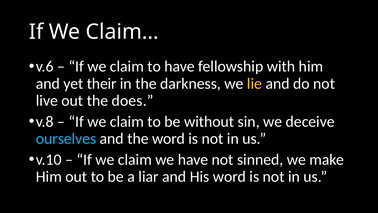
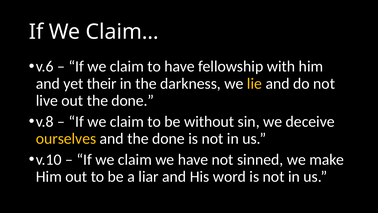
out the does: does -> done
ourselves colour: light blue -> yellow
and the word: word -> done
